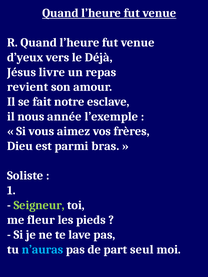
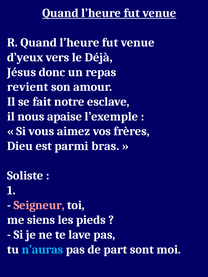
livre: livre -> donc
année: année -> apaise
Seigneur colour: light green -> pink
fleur: fleur -> siens
seul: seul -> sont
